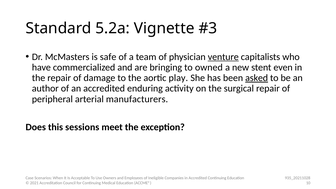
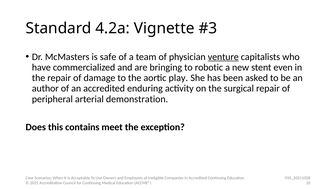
5.2a: 5.2a -> 4.2a
owned: owned -> robotic
asked underline: present -> none
manufacturers: manufacturers -> demonstration
sessions: sessions -> contains
